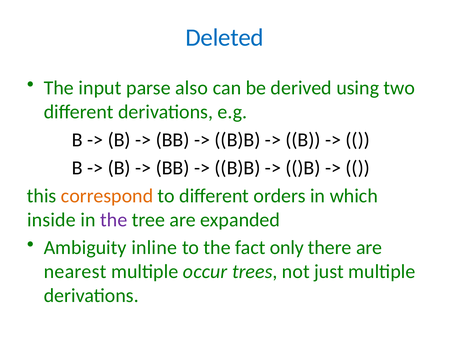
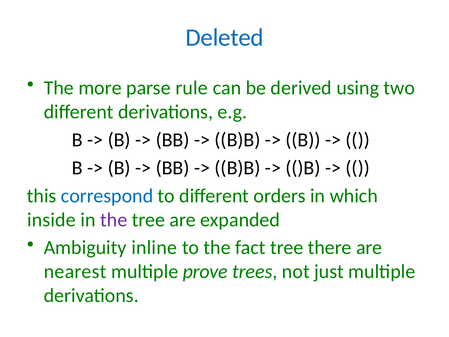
input: input -> more
also: also -> rule
correspond colour: orange -> blue
fact only: only -> tree
occur: occur -> prove
